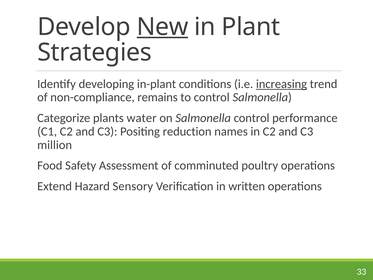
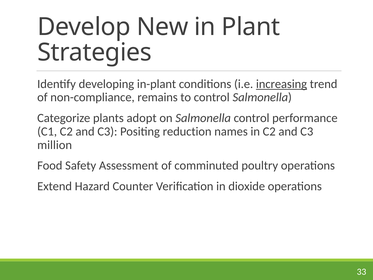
New underline: present -> none
water: water -> adopt
Sensory: Sensory -> Counter
written: written -> dioxide
